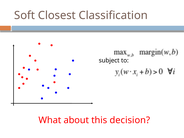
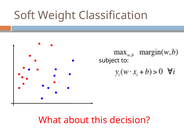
Closest: Closest -> Weight
